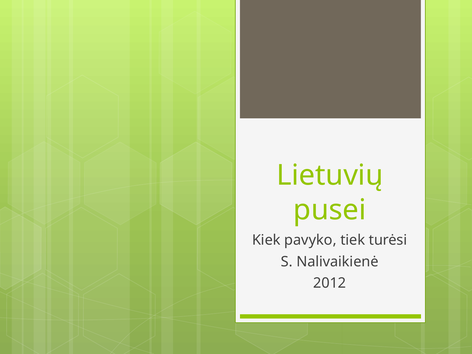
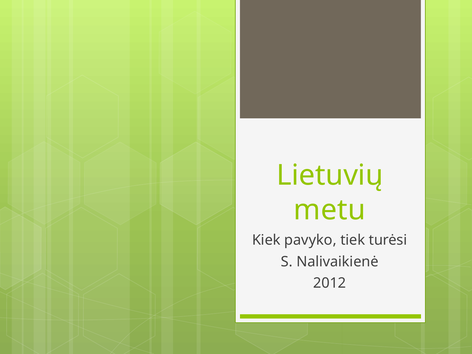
pusei: pusei -> metu
